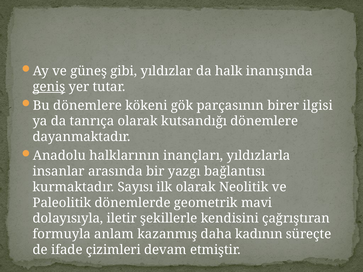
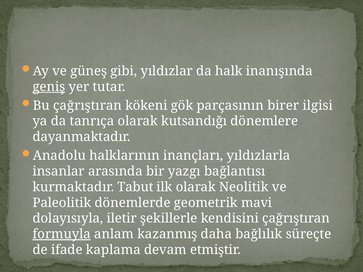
Bu dönemlere: dönemlere -> çağrıştıran
Sayısı: Sayısı -> Tabut
formuyla underline: none -> present
kadının: kadının -> bağlılık
çizimleri: çizimleri -> kaplama
